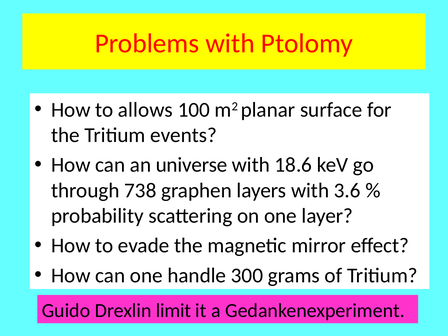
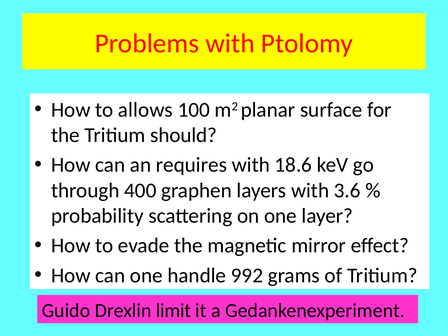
events: events -> should
universe: universe -> requires
738: 738 -> 400
300: 300 -> 992
